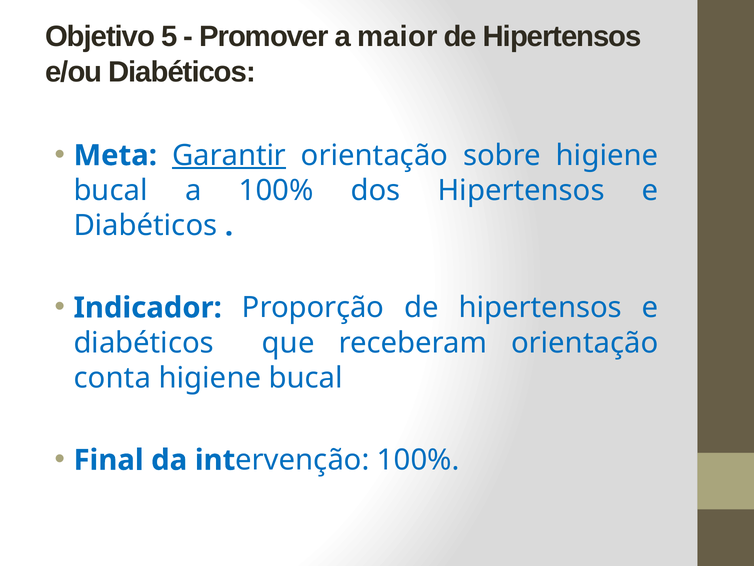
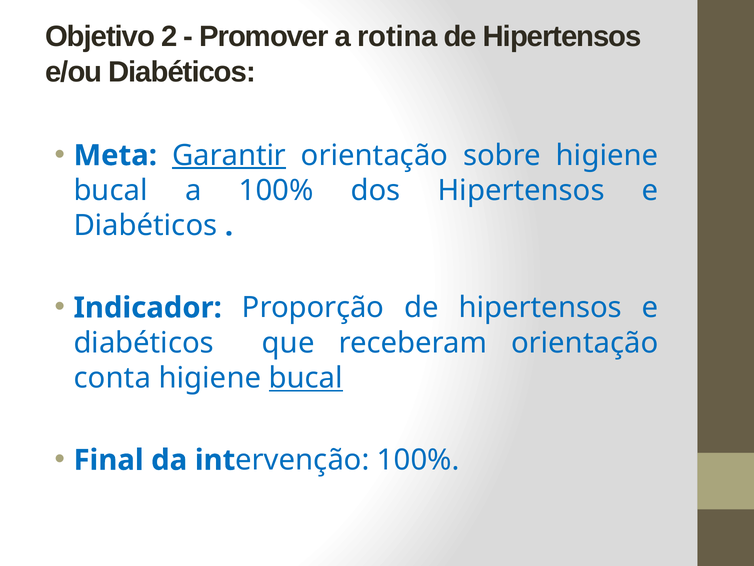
5: 5 -> 2
maior: maior -> rotina
bucal at (306, 378) underline: none -> present
